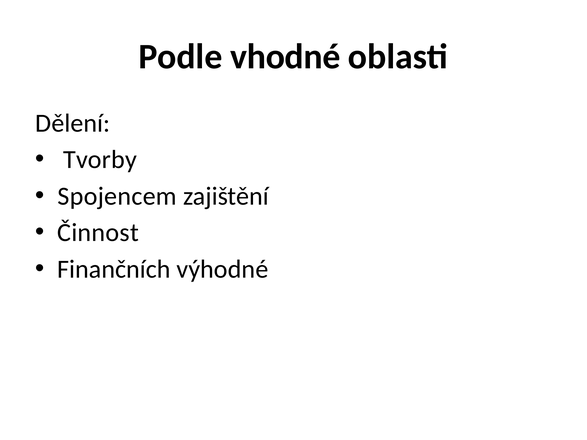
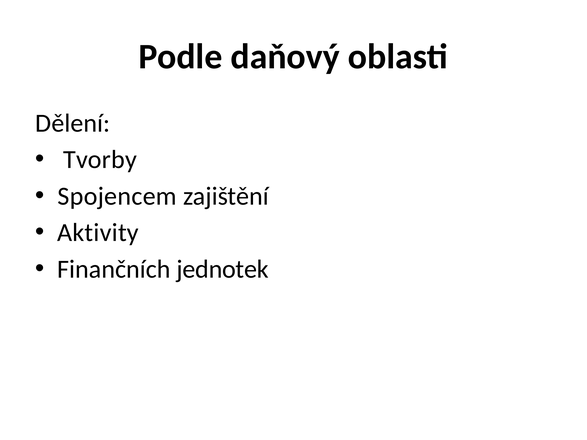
vhodné: vhodné -> daňový
Činnost: Činnost -> Aktivity
výhodné: výhodné -> jednotek
